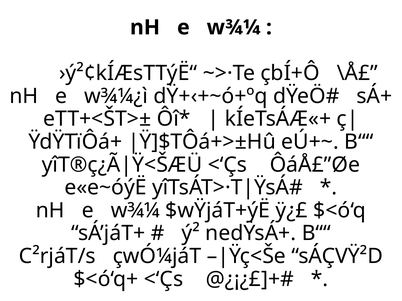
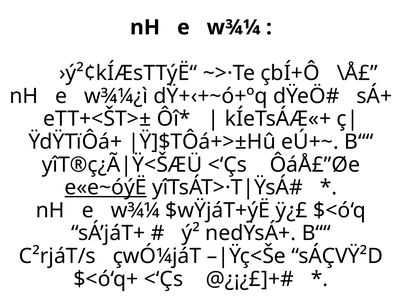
e«e~óýË underline: none -> present
